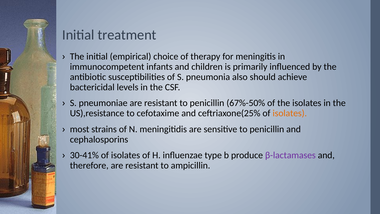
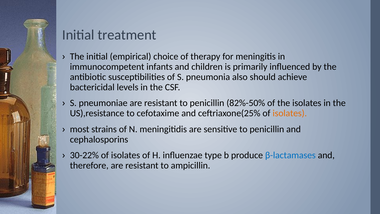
67%-50%: 67%-50% -> 82%-50%
30-41%: 30-41% -> 30-22%
β-lactamases colour: purple -> blue
